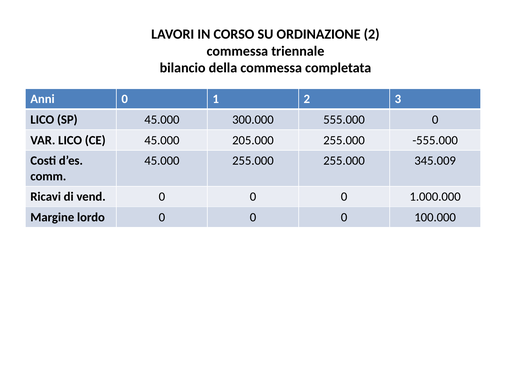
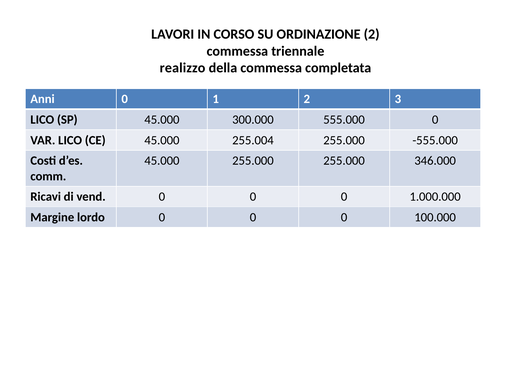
bilancio: bilancio -> realizzo
205.000: 205.000 -> 255.004
345.009: 345.009 -> 346.000
